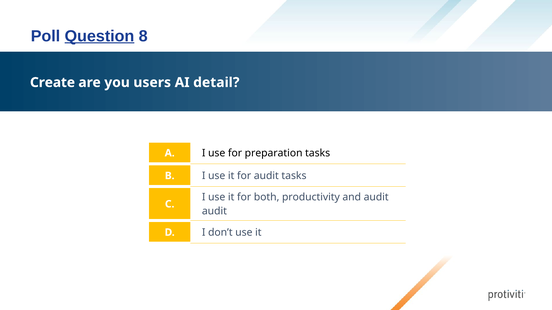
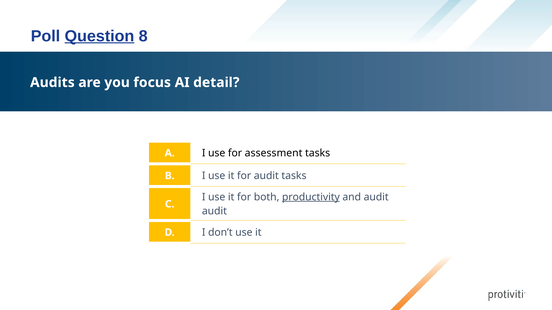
Create: Create -> Audits
users: users -> focus
preparation: preparation -> assessment
productivity underline: none -> present
